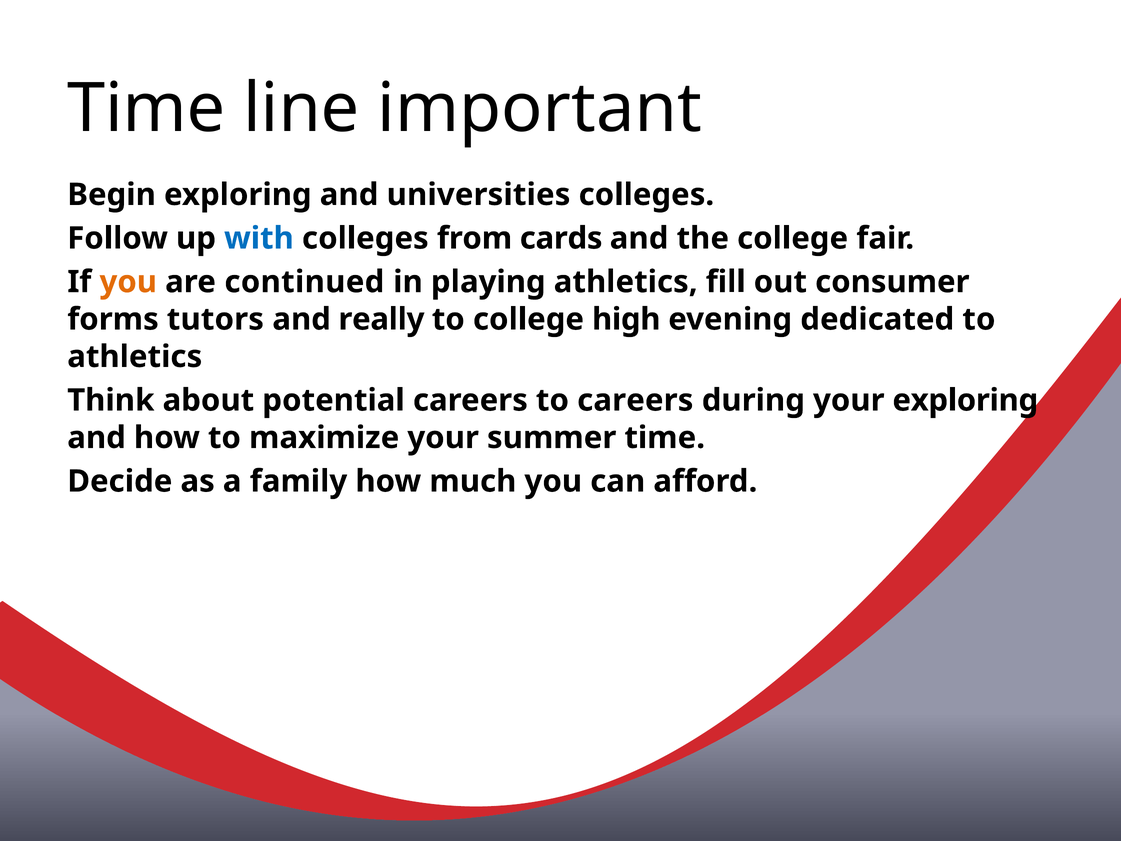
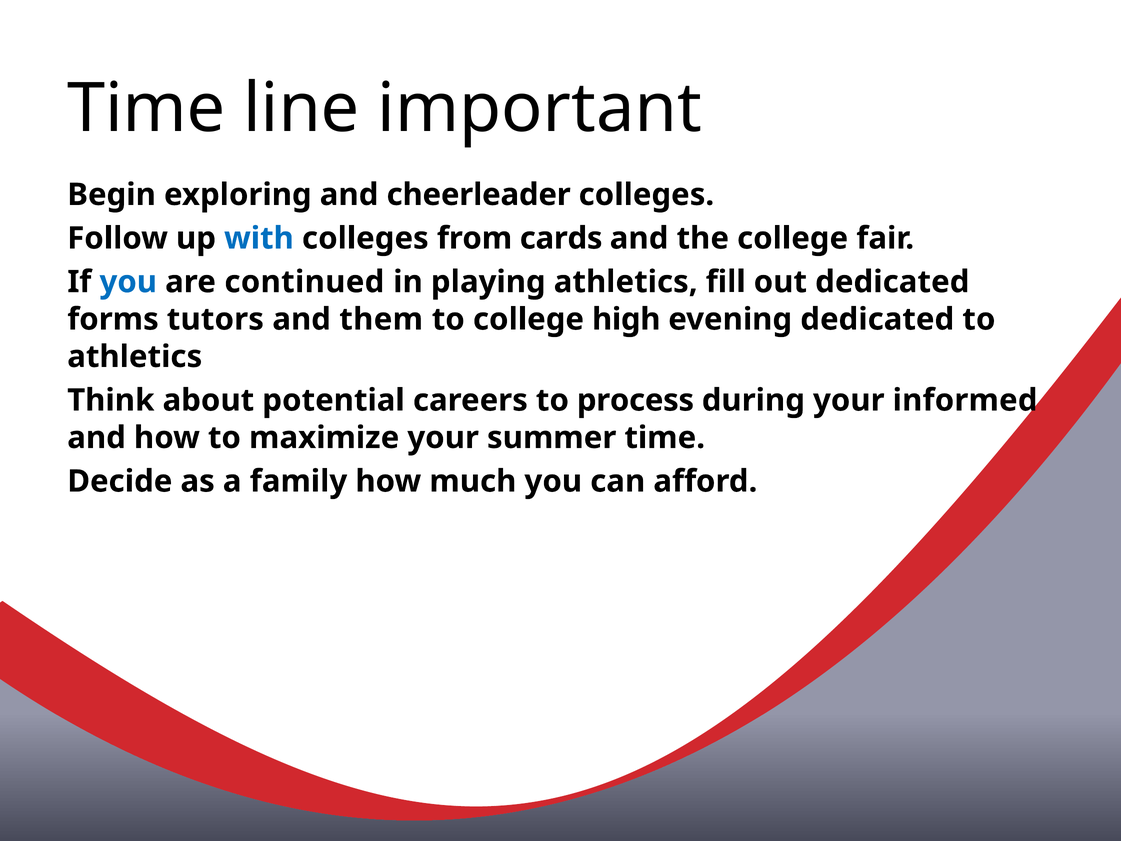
universities: universities -> cheerleader
you at (128, 282) colour: orange -> blue
out consumer: consumer -> dedicated
really: really -> them
to careers: careers -> process
your exploring: exploring -> informed
